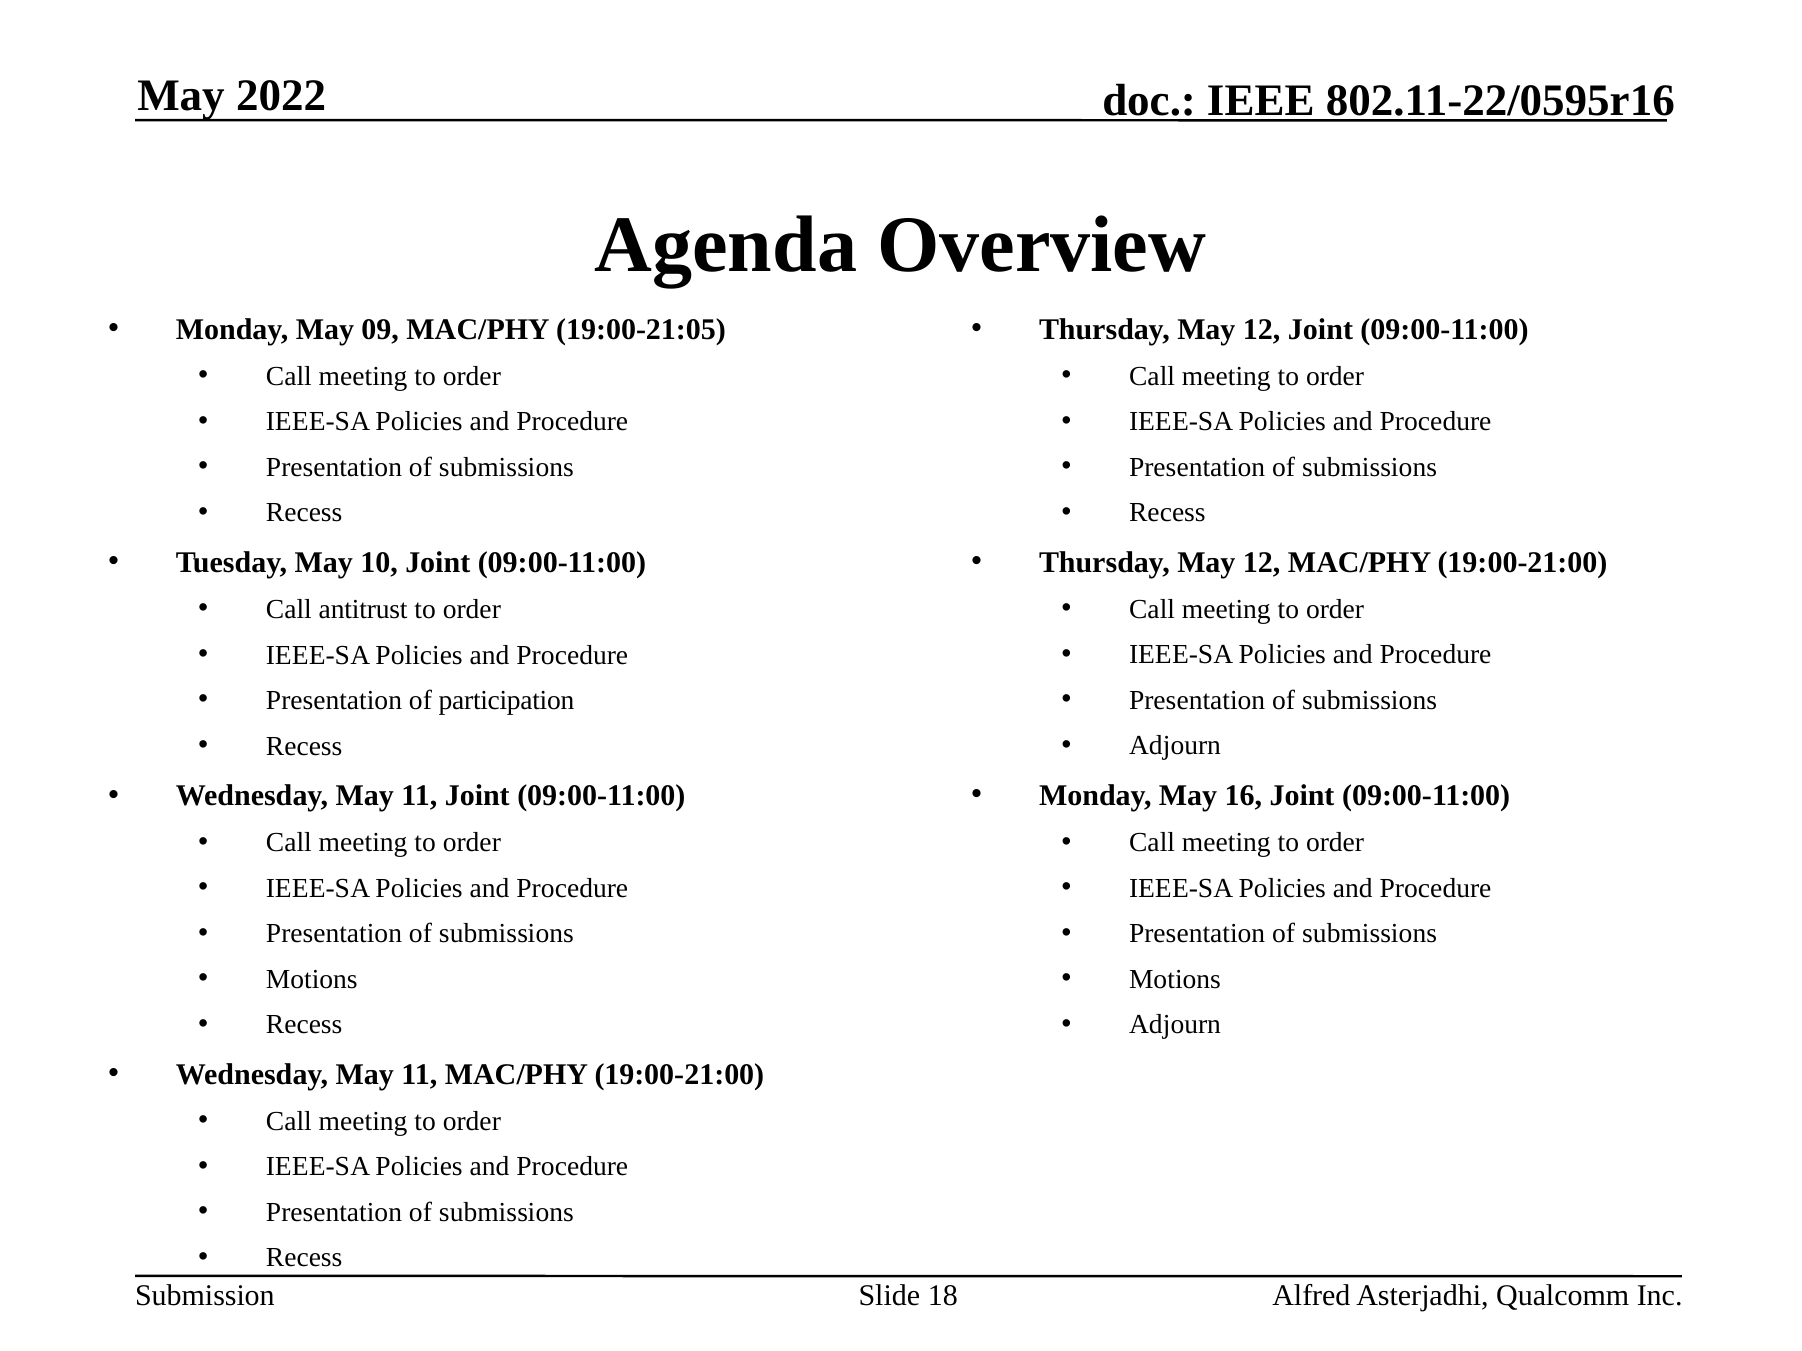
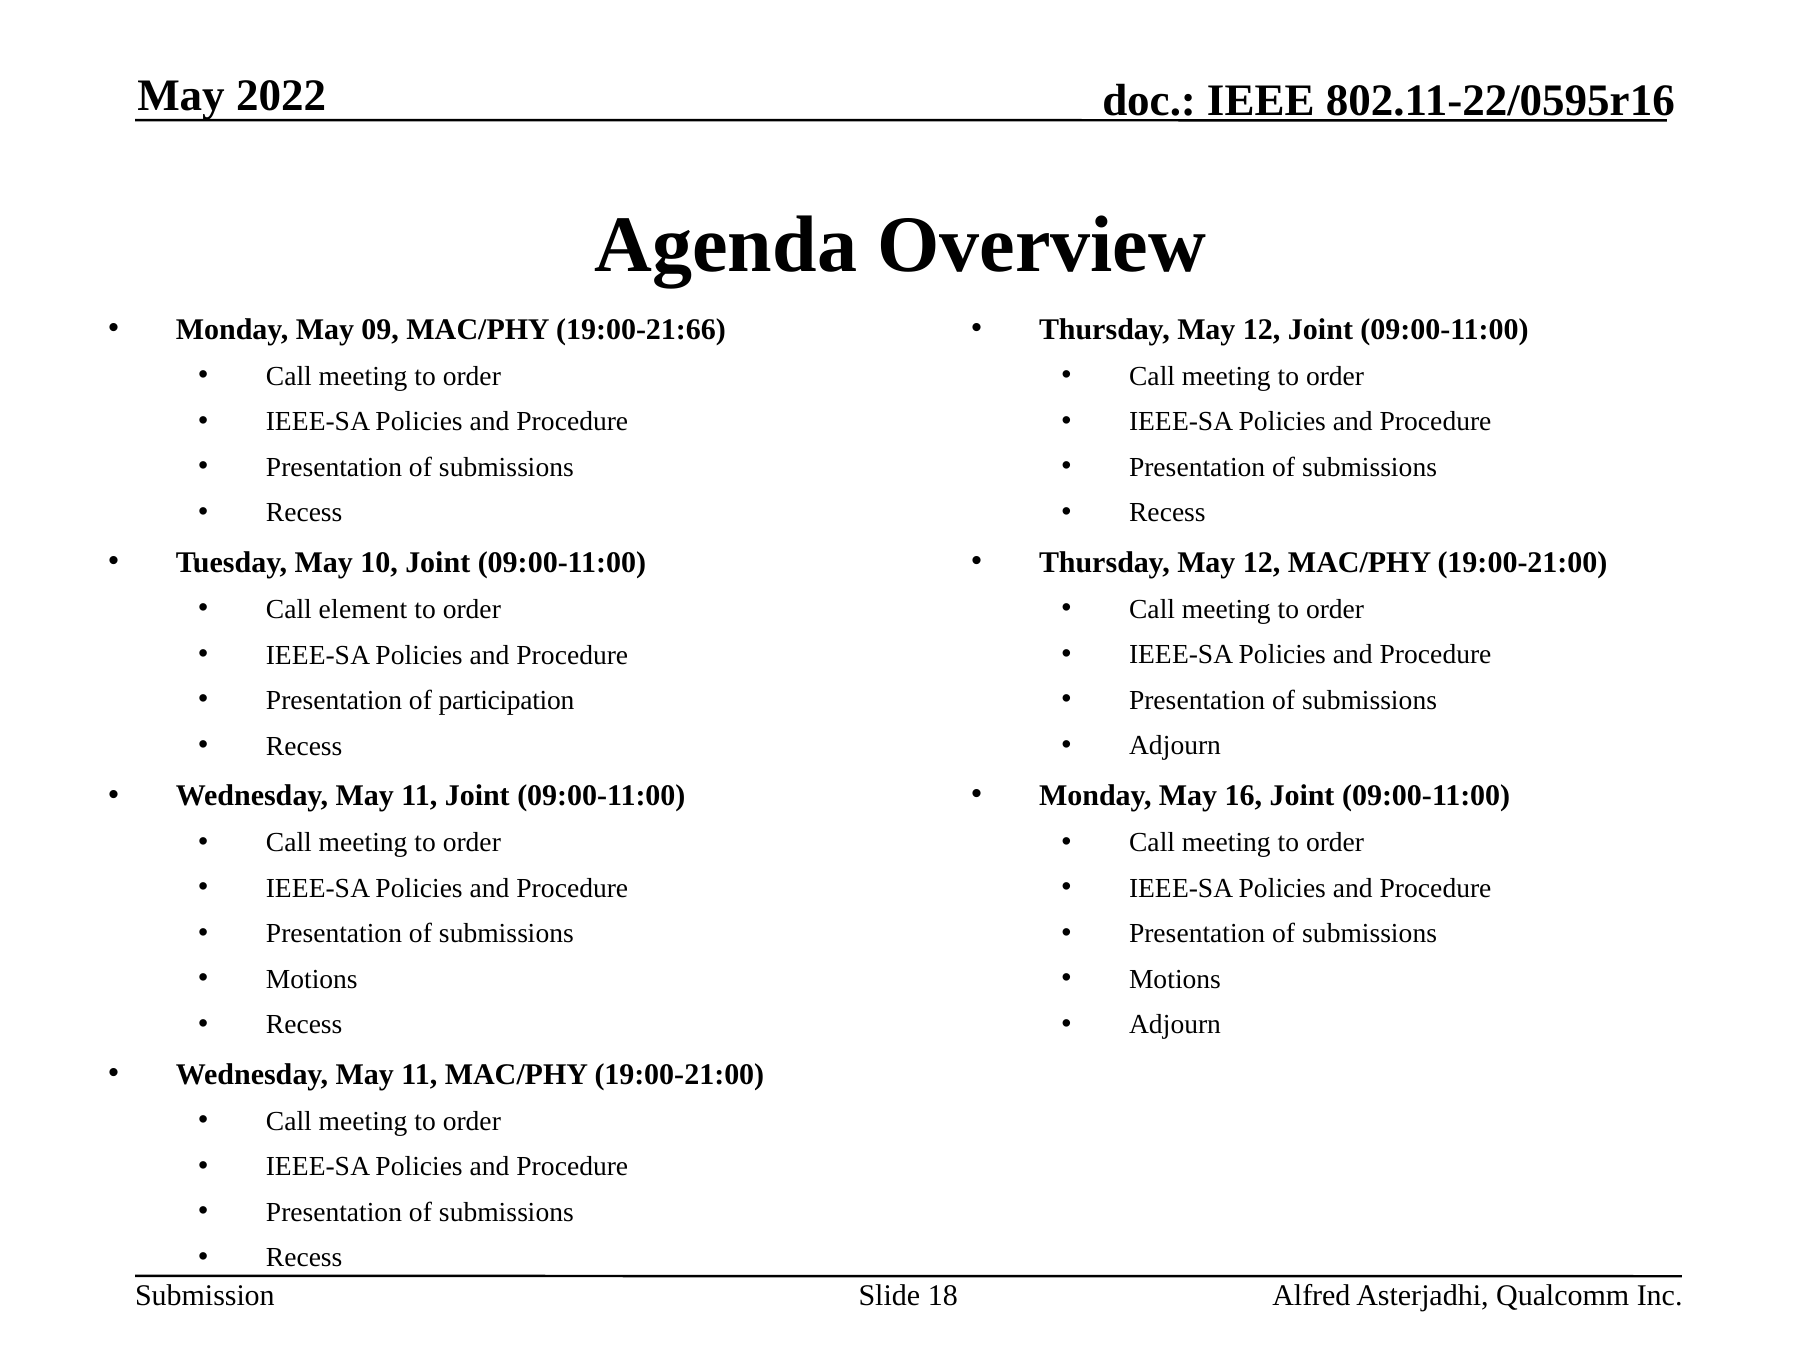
19:00-21:05: 19:00-21:05 -> 19:00-21:66
antitrust: antitrust -> element
